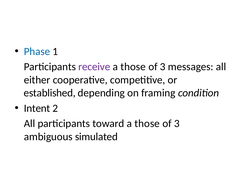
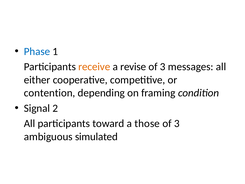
receive colour: purple -> orange
those at (133, 67): those -> revise
established: established -> contention
Intent: Intent -> Signal
